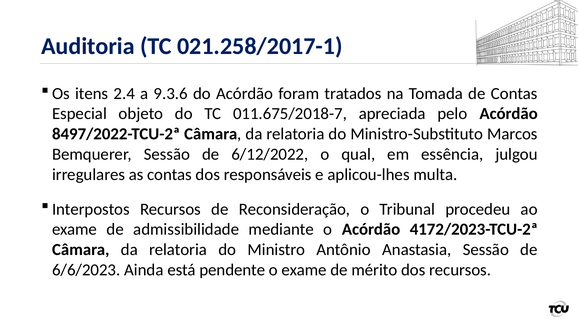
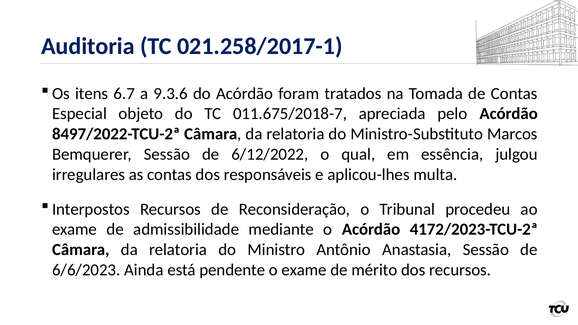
2.4: 2.4 -> 6.7
